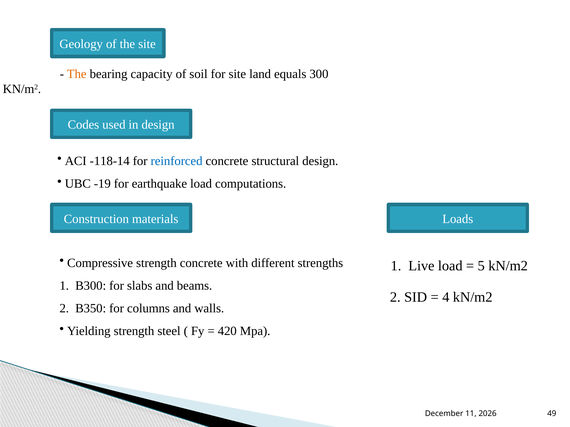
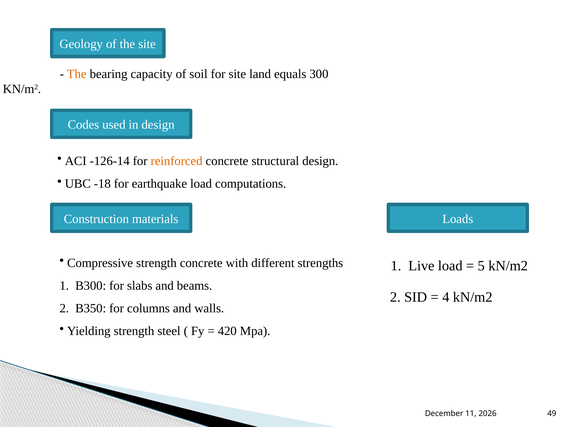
-118-14: -118-14 -> -126-14
reinforced colour: blue -> orange
-19: -19 -> -18
